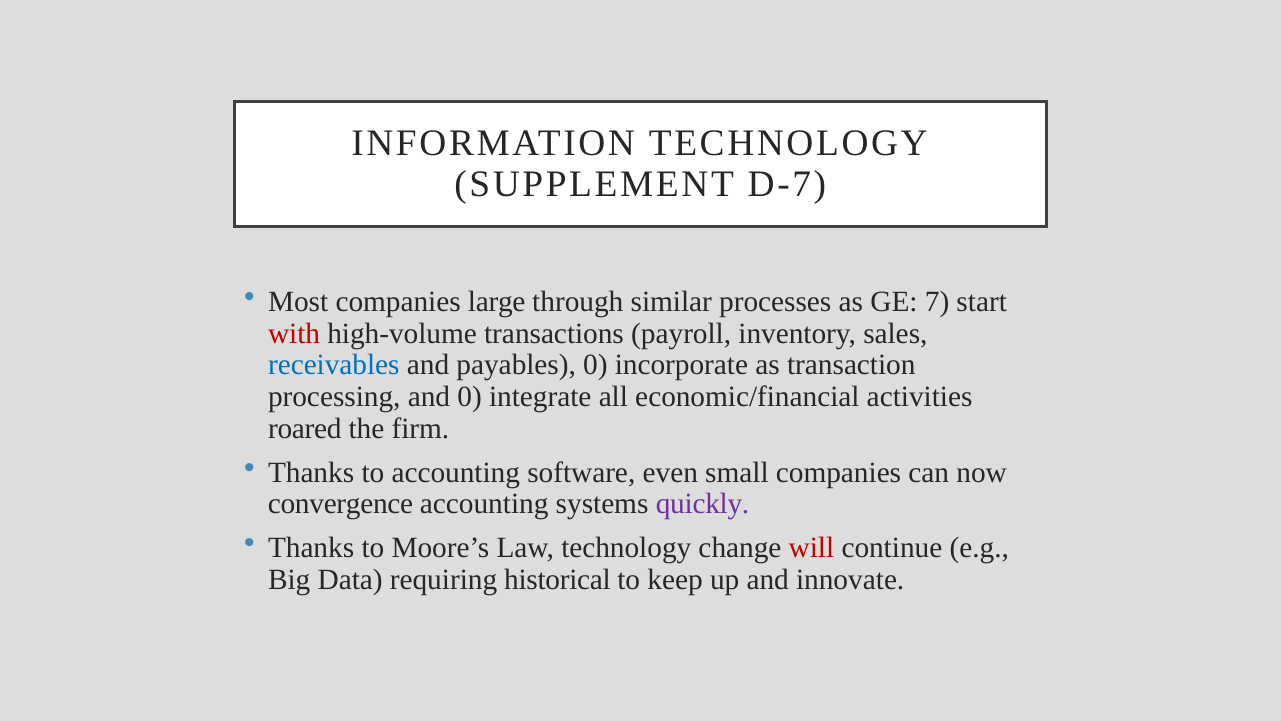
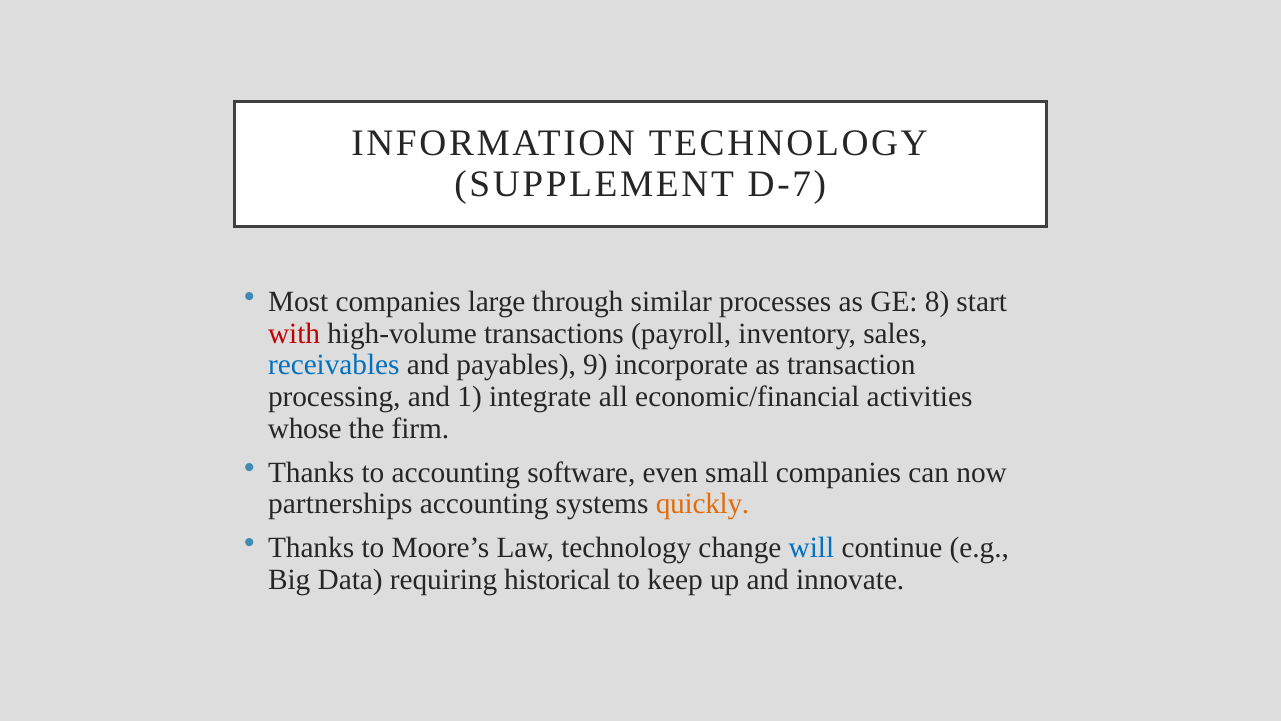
7: 7 -> 8
payables 0: 0 -> 9
and 0: 0 -> 1
roared: roared -> whose
convergence: convergence -> partnerships
quickly colour: purple -> orange
will colour: red -> blue
